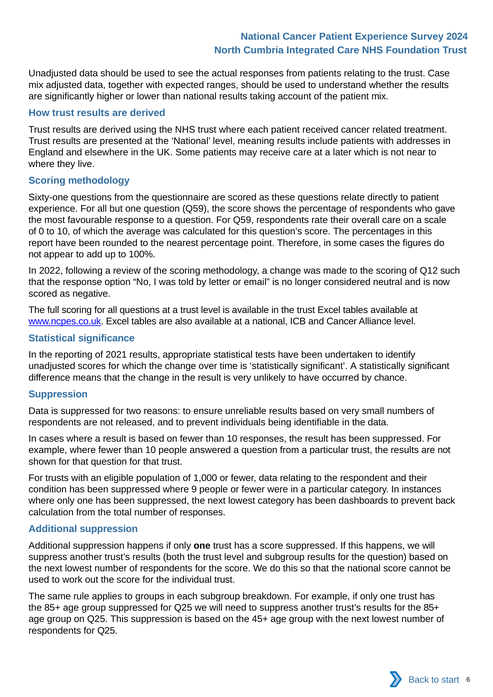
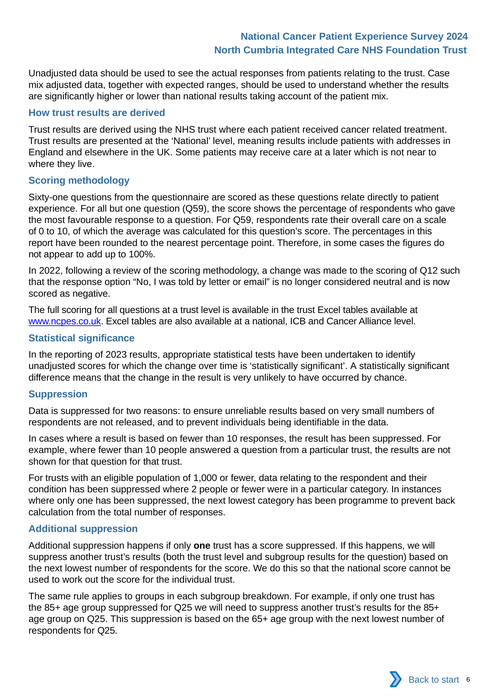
2021: 2021 -> 2023
9: 9 -> 2
dashboards: dashboards -> programme
45+: 45+ -> 65+
